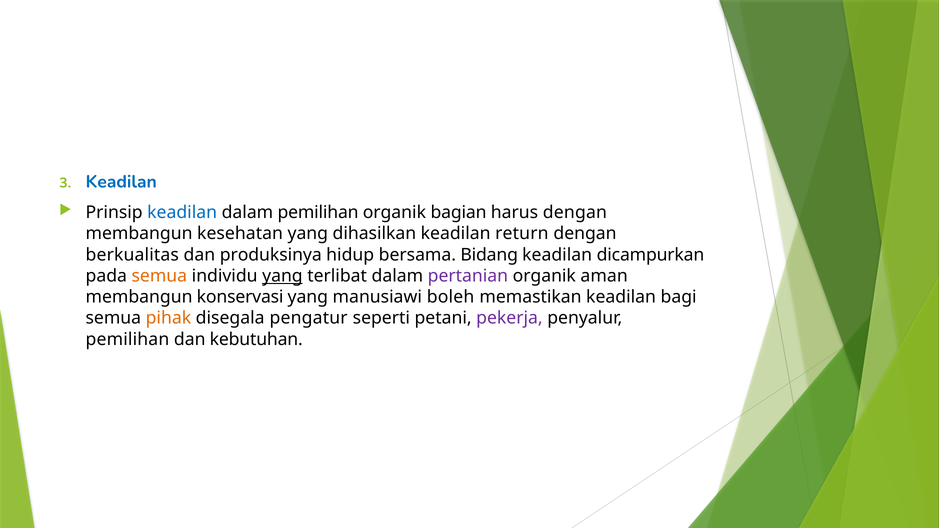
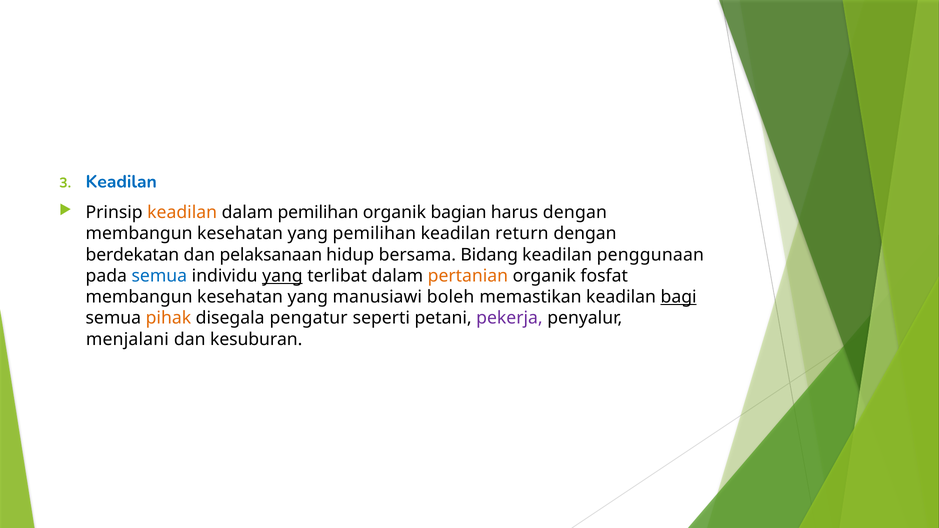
keadilan at (182, 213) colour: blue -> orange
yang dihasilkan: dihasilkan -> pemilihan
berkualitas: berkualitas -> berdekatan
produksinya: produksinya -> pelaksanaan
dicampurkan: dicampurkan -> penggunaan
semua at (159, 276) colour: orange -> blue
pertanian colour: purple -> orange
aman: aman -> fosfat
konservasi at (240, 297): konservasi -> kesehatan
bagi underline: none -> present
pemilihan at (127, 339): pemilihan -> menjalani
kebutuhan: kebutuhan -> kesuburan
